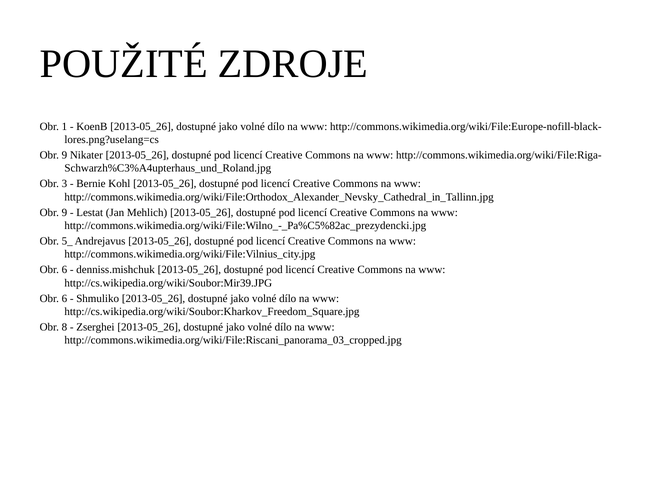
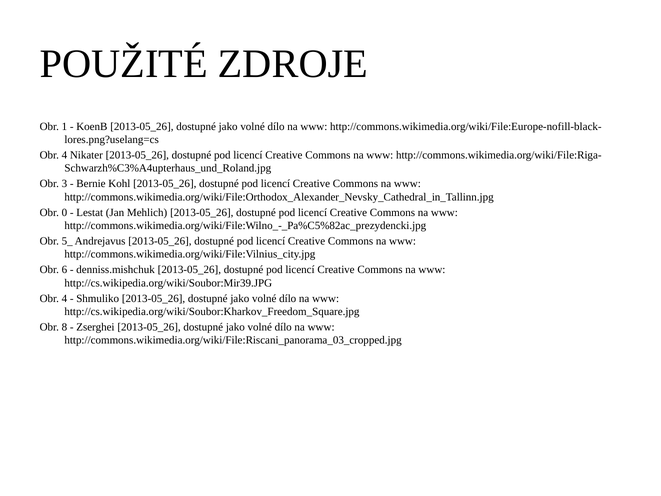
9 at (64, 155): 9 -> 4
9 at (64, 212): 9 -> 0
6 at (64, 298): 6 -> 4
